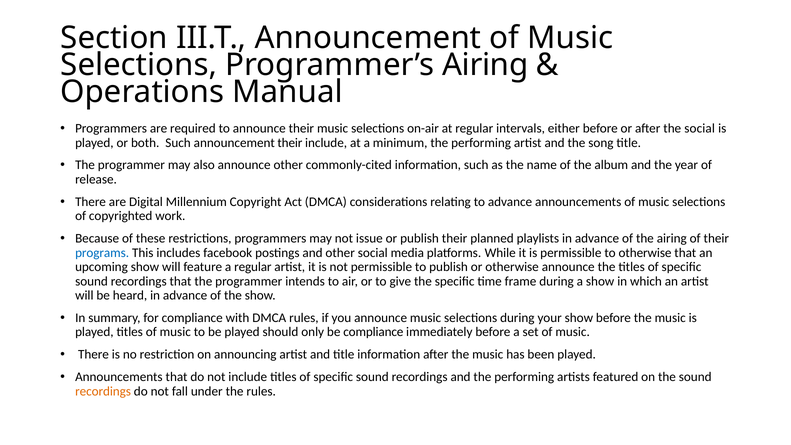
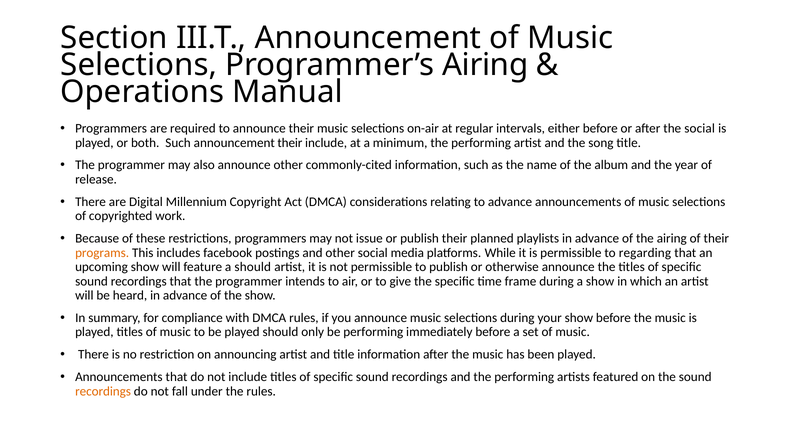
programs colour: blue -> orange
to otherwise: otherwise -> regarding
a regular: regular -> should
be compliance: compliance -> performing
